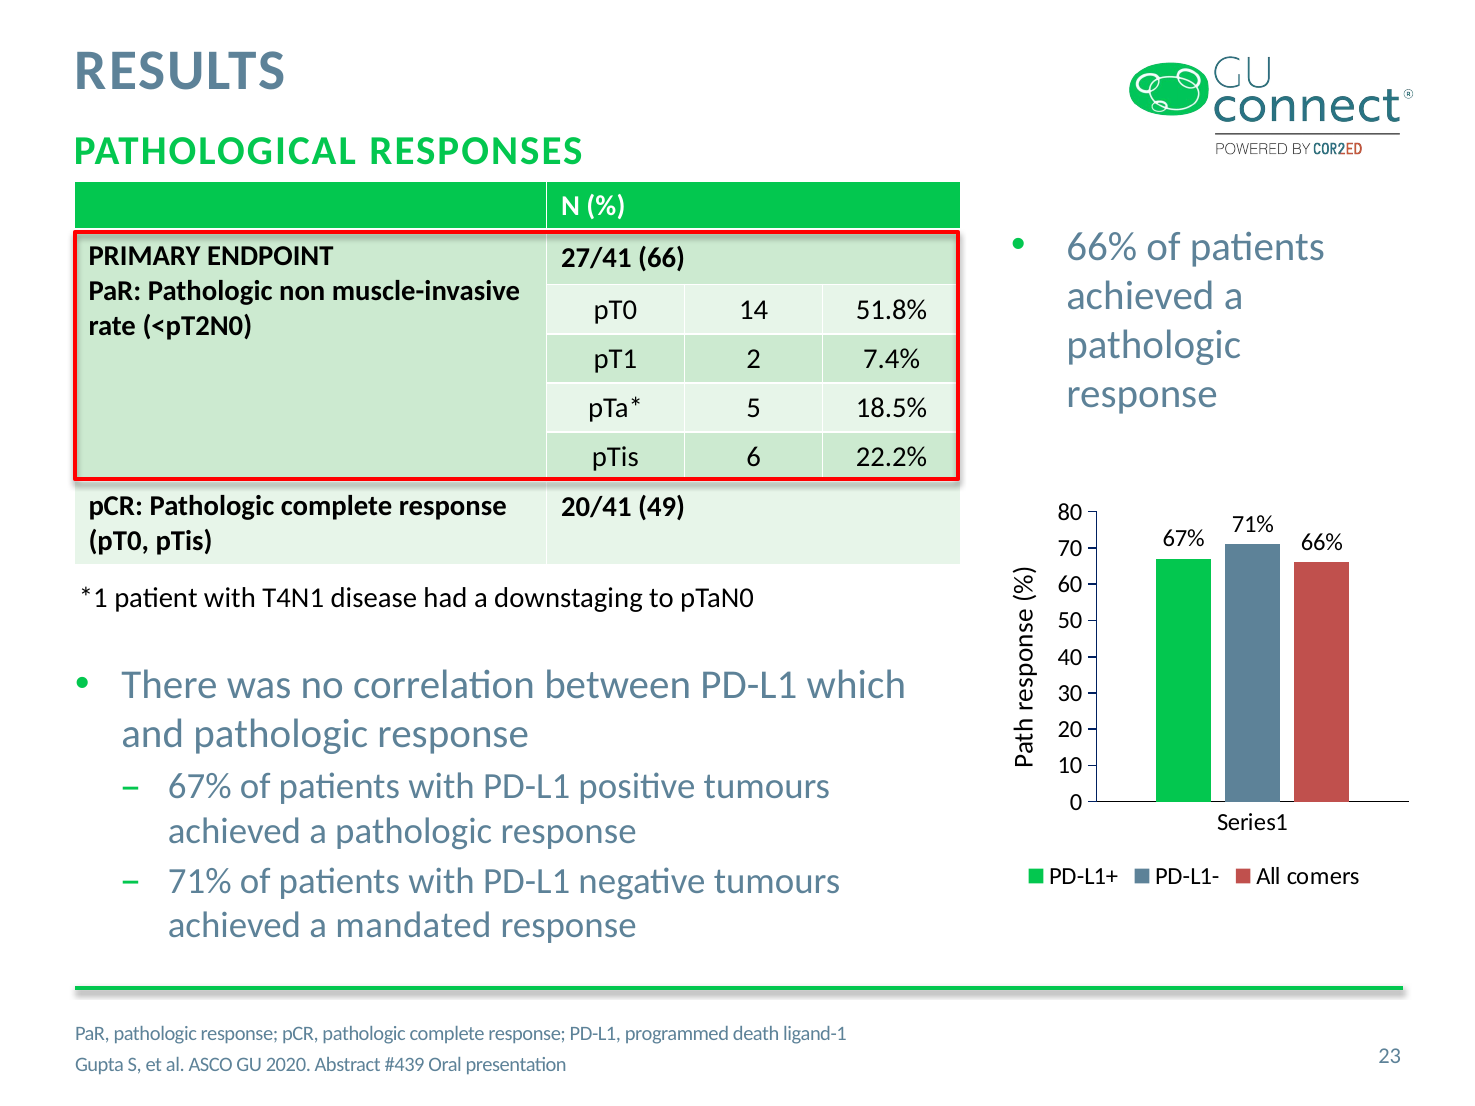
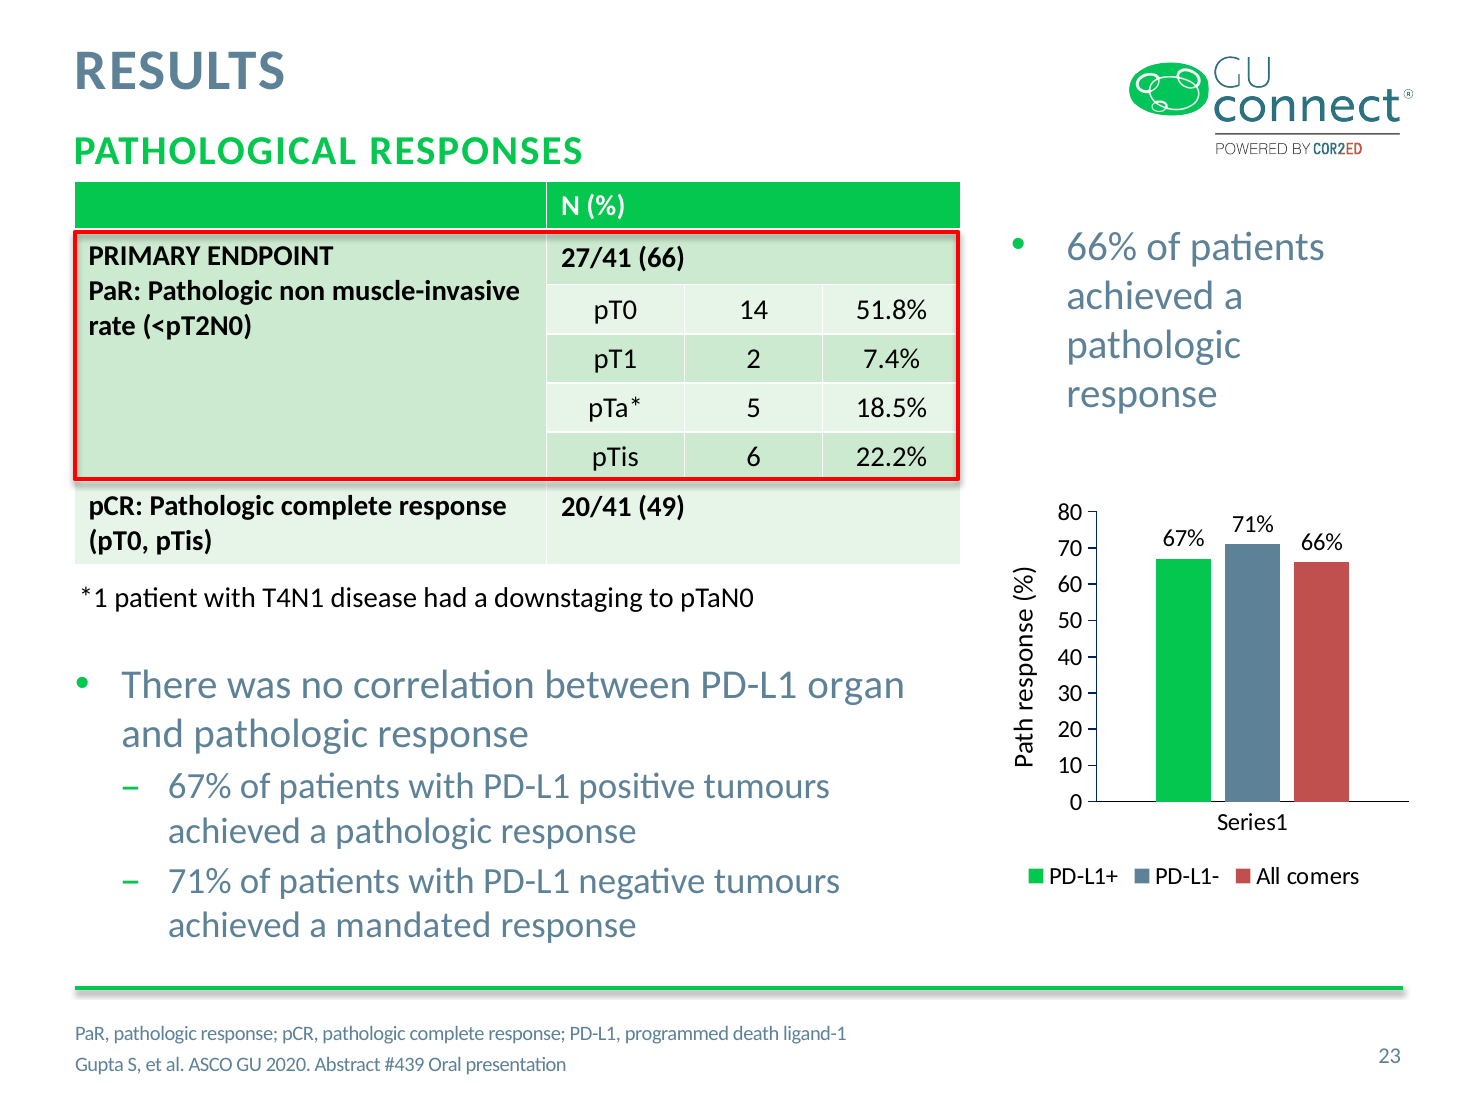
which: which -> organ
